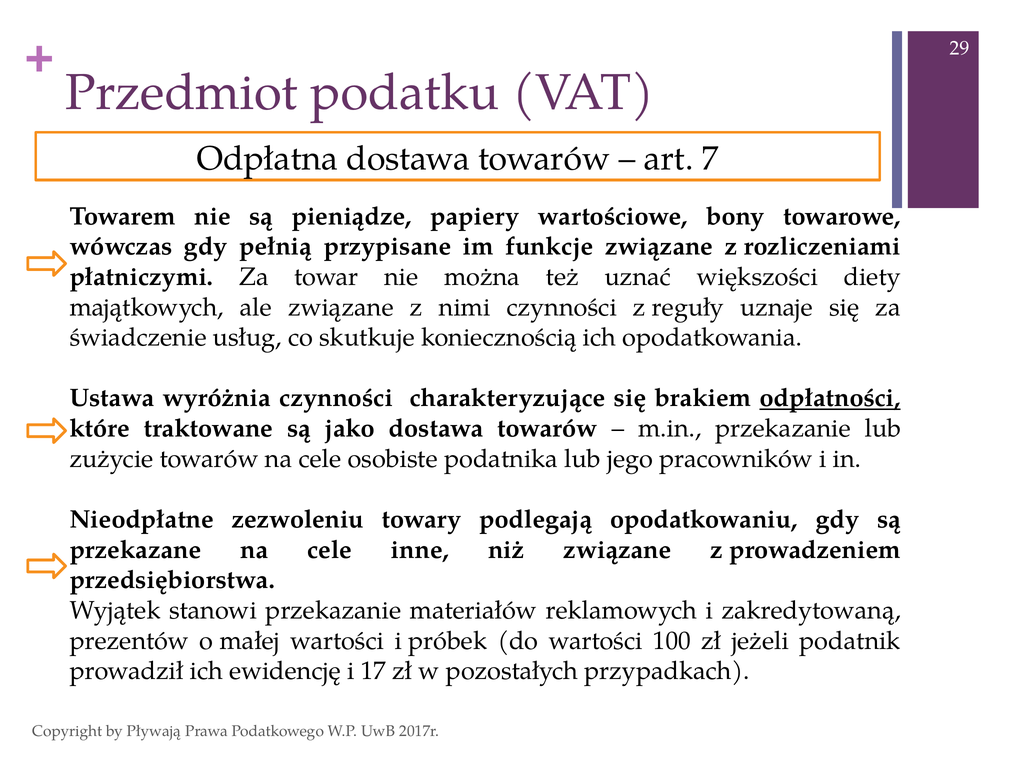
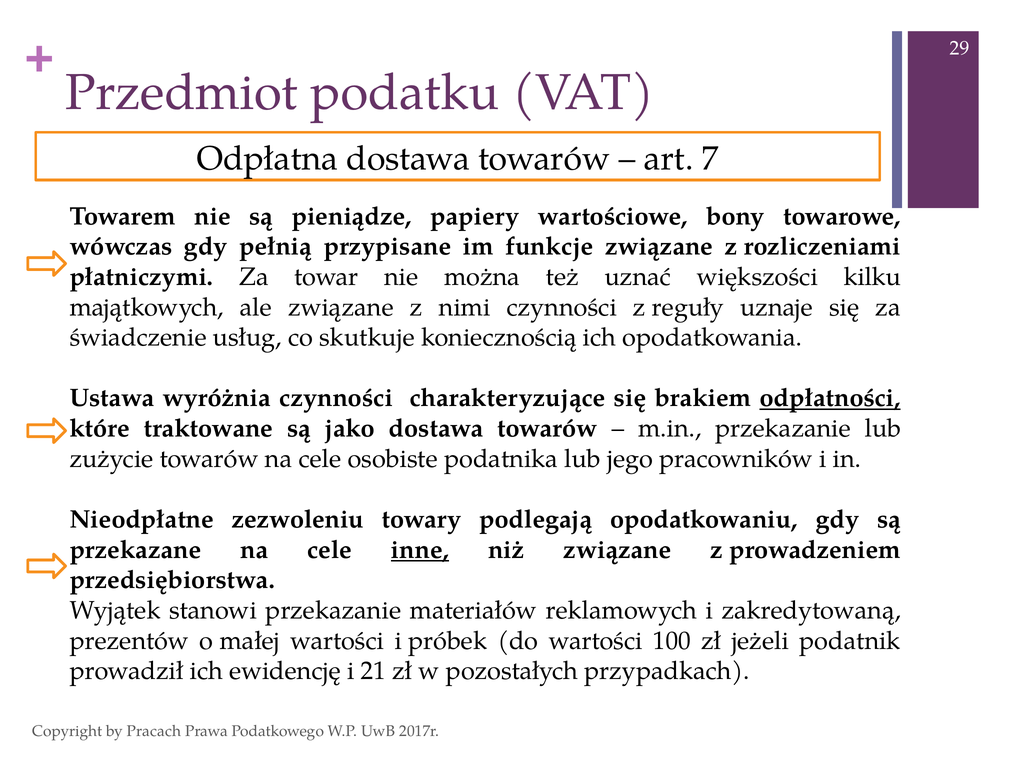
diety: diety -> kilku
inne underline: none -> present
17: 17 -> 21
Pływają: Pływają -> Pracach
